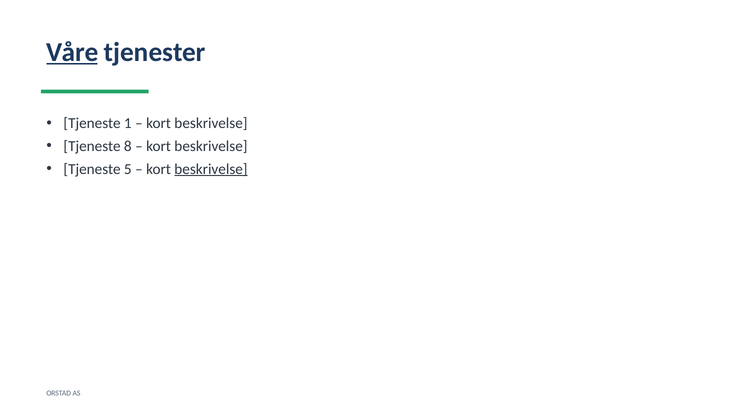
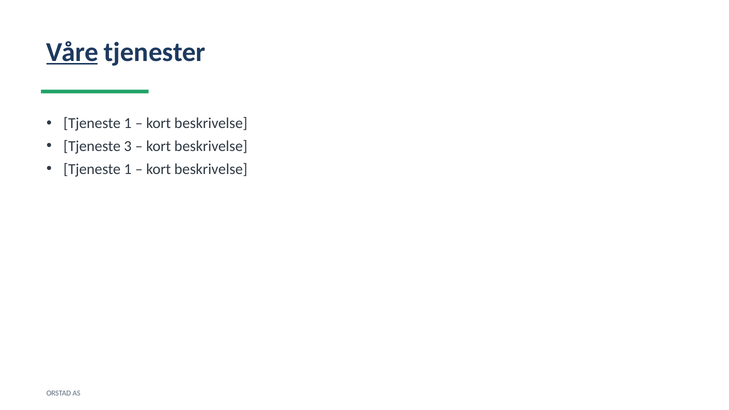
8: 8 -> 3
5 at (128, 169): 5 -> 1
beskrivelse at (211, 169) underline: present -> none
